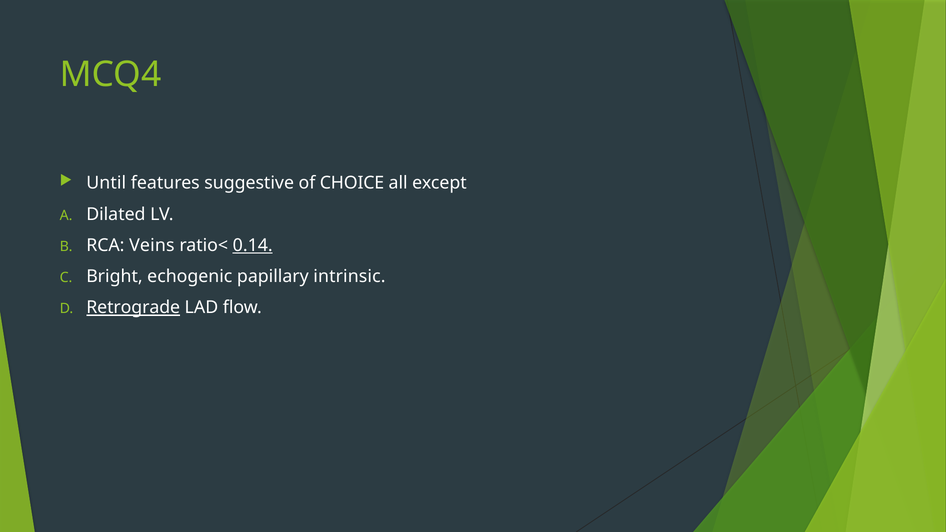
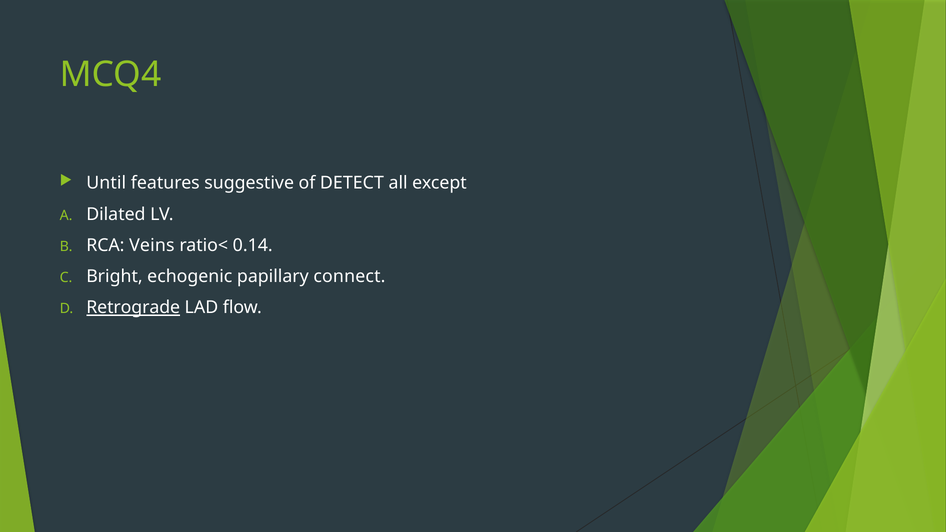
CHOICE: CHOICE -> DETECT
0.14 underline: present -> none
intrinsic: intrinsic -> connect
